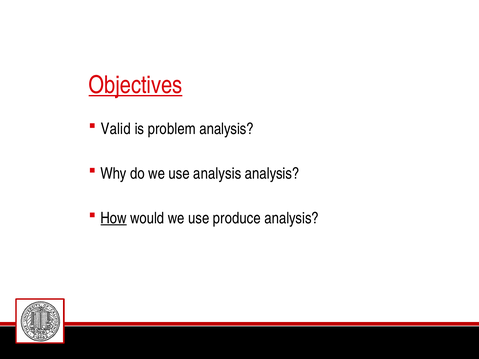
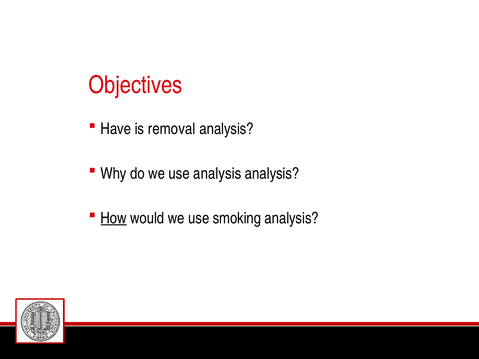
Objectives underline: present -> none
Valid: Valid -> Have
problem: problem -> removal
produce: produce -> smoking
